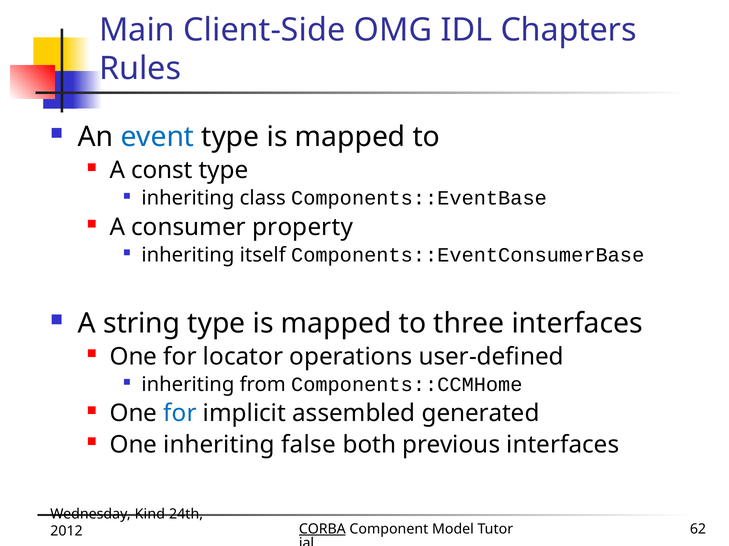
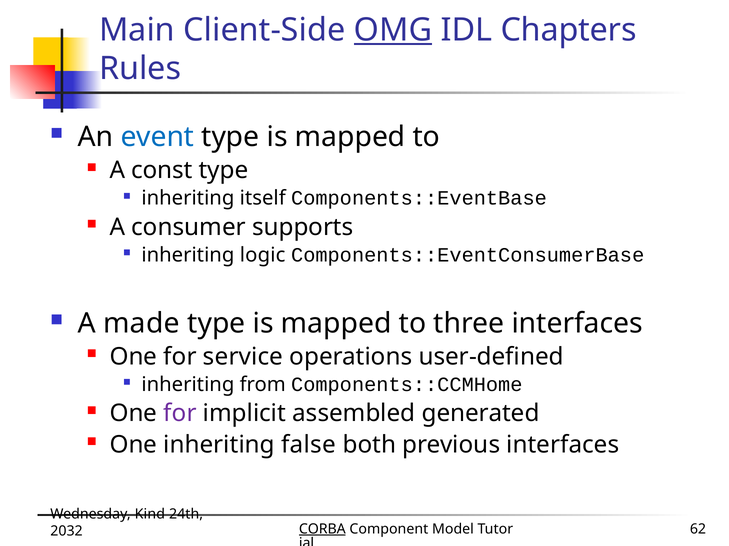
OMG underline: none -> present
class: class -> itself
property: property -> supports
itself: itself -> logic
string: string -> made
locator: locator -> service
for at (180, 414) colour: blue -> purple
2012: 2012 -> 2032
